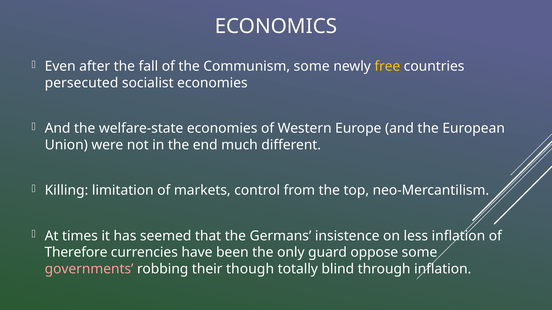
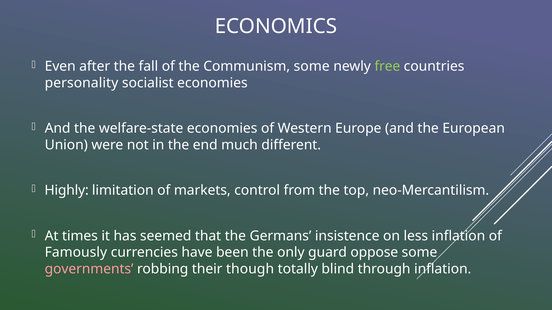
free colour: yellow -> light green
persecuted: persecuted -> personality
Killing: Killing -> Highly
Therefore: Therefore -> Famously
